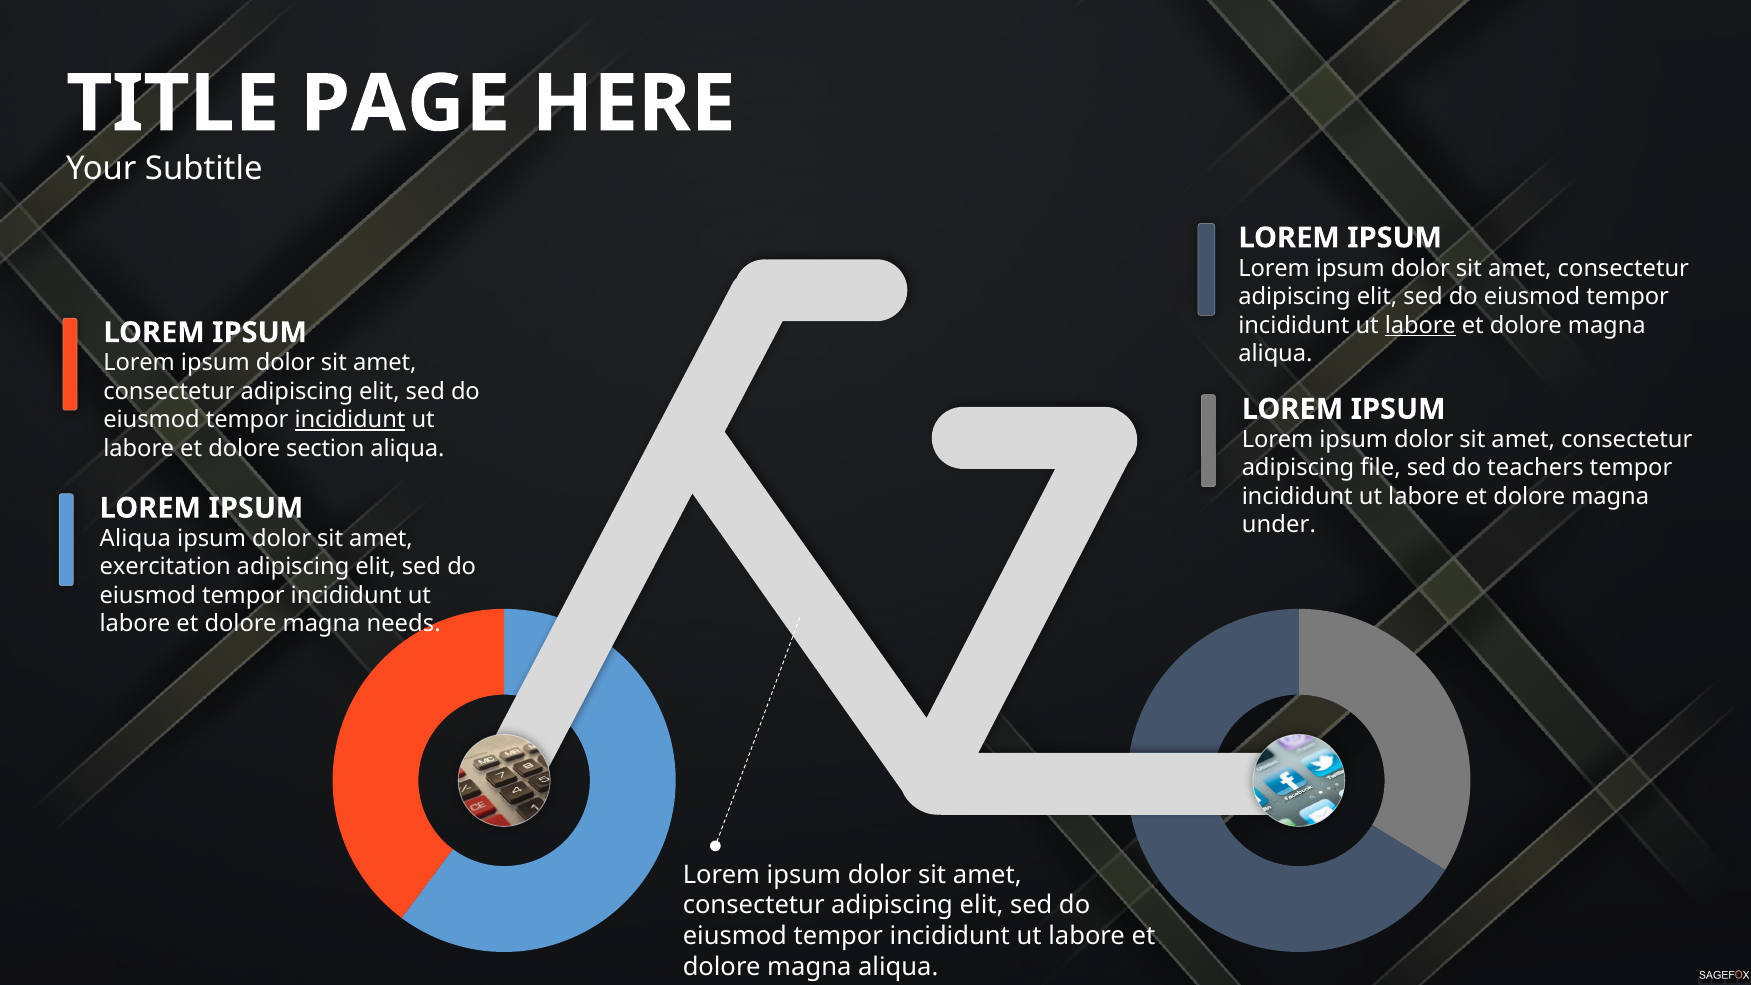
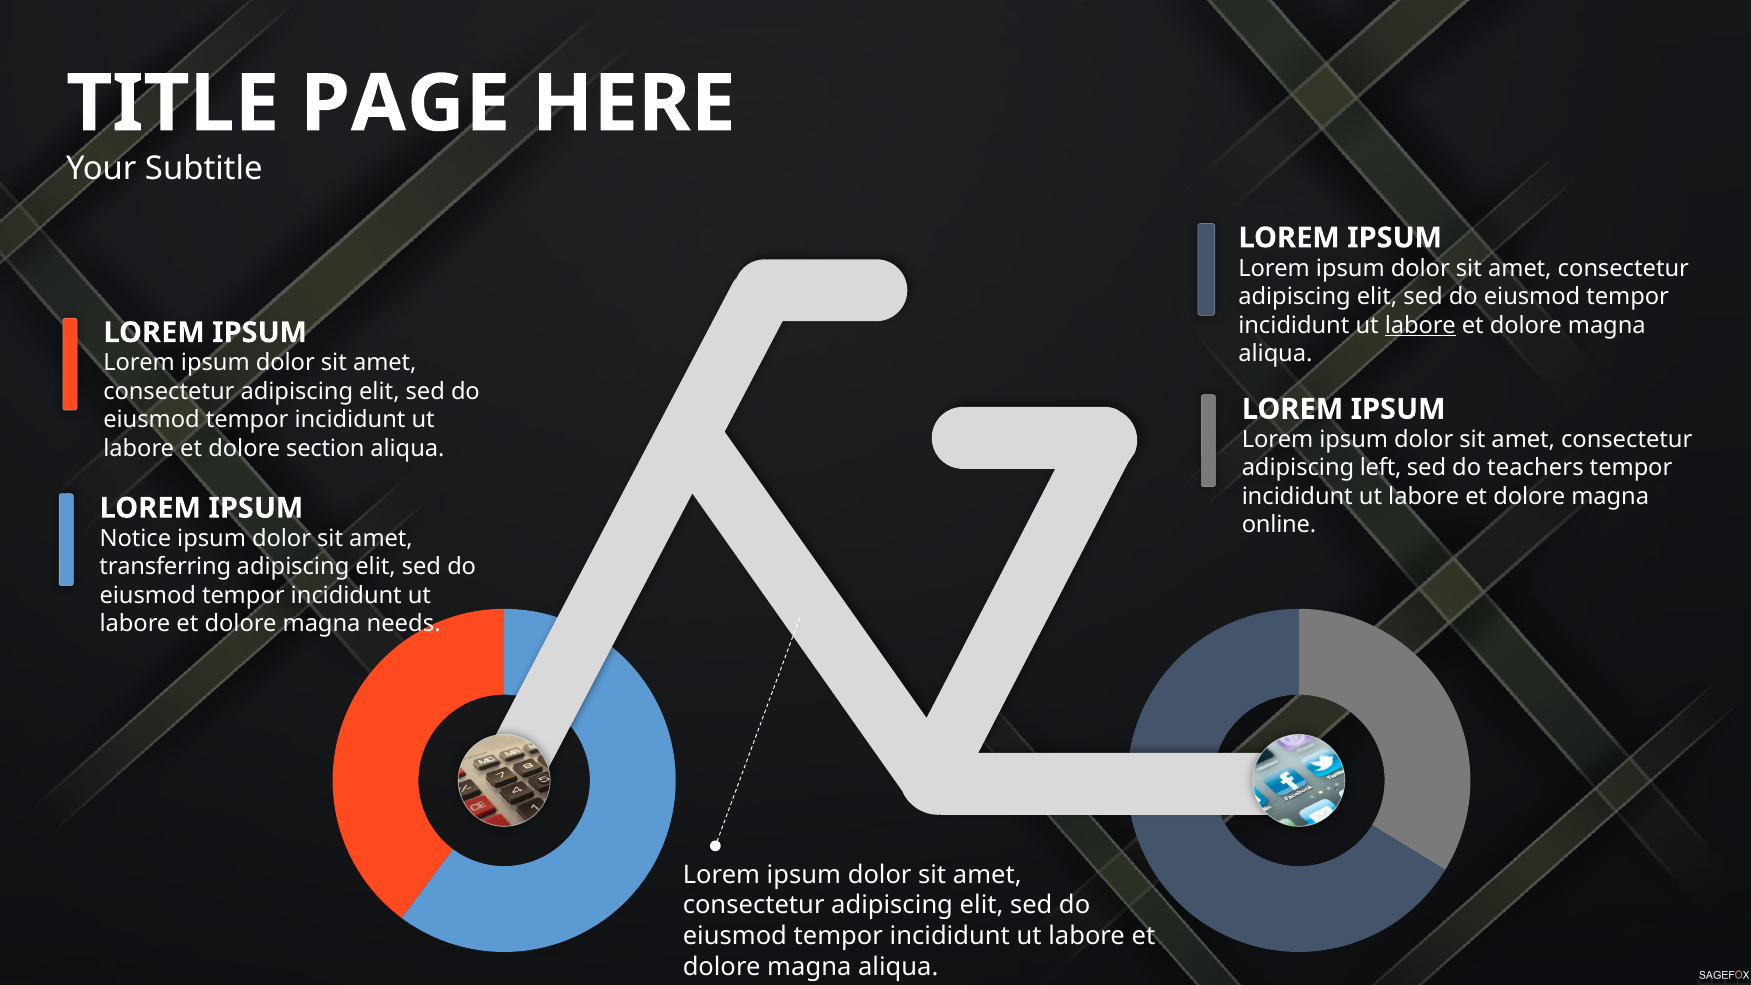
incididunt at (350, 420) underline: present -> none
file: file -> left
under: under -> online
Aliqua at (135, 538): Aliqua -> Notice
exercitation: exercitation -> transferring
